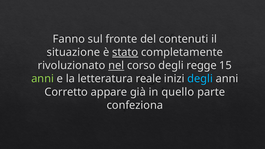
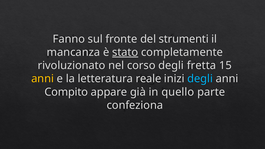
contenuti: contenuti -> strumenti
situazione: situazione -> mancanza
nel underline: present -> none
regge: regge -> fretta
anni at (43, 79) colour: light green -> yellow
Corretto: Corretto -> Compito
